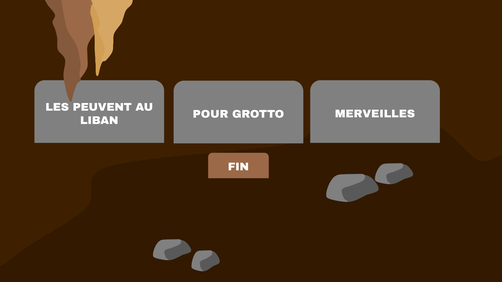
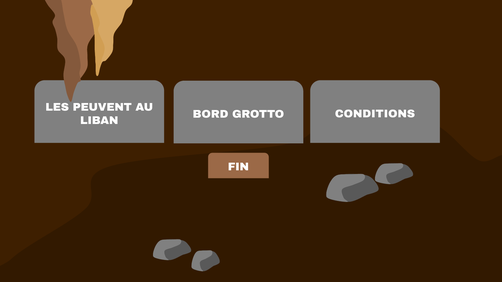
POUR: POUR -> BORD
MERVEILLES: MERVEILLES -> CONDITIONS
